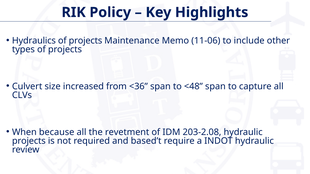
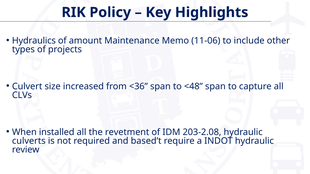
projects at (85, 41): projects -> amount
because: because -> installed
projects at (29, 141): projects -> culverts
